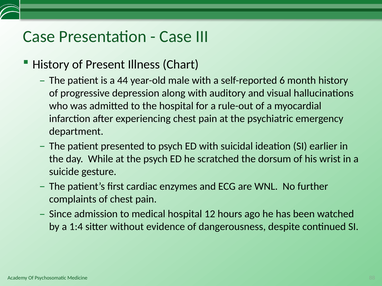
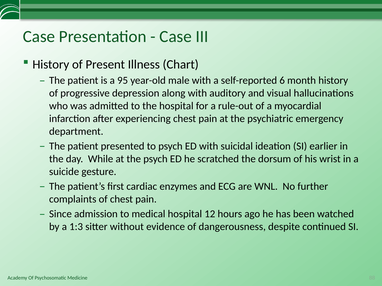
44: 44 -> 95
1:4: 1:4 -> 1:3
